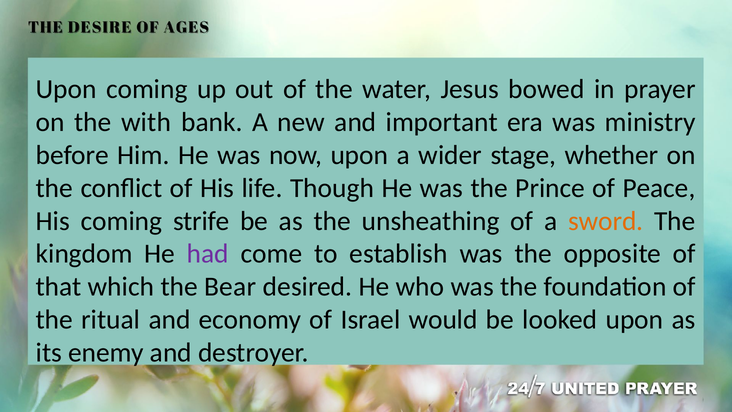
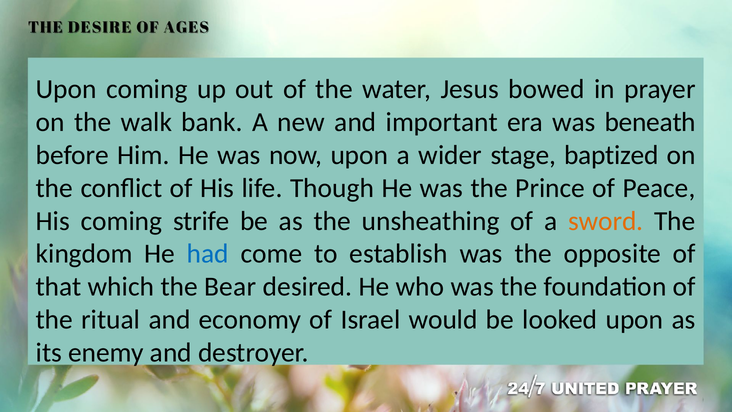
with: with -> walk
ministry: ministry -> beneath
whether: whether -> baptized
had colour: purple -> blue
